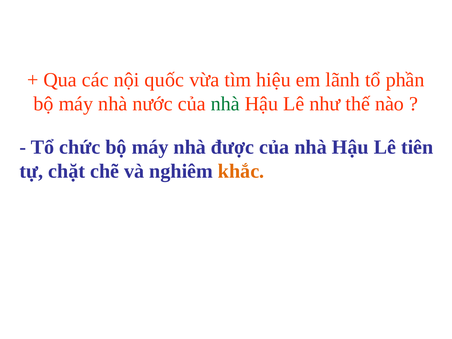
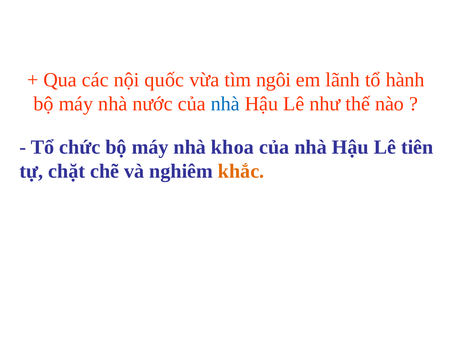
hiệu: hiệu -> ngôi
phần: phần -> hành
nhà at (225, 104) colour: green -> blue
được: được -> khoa
